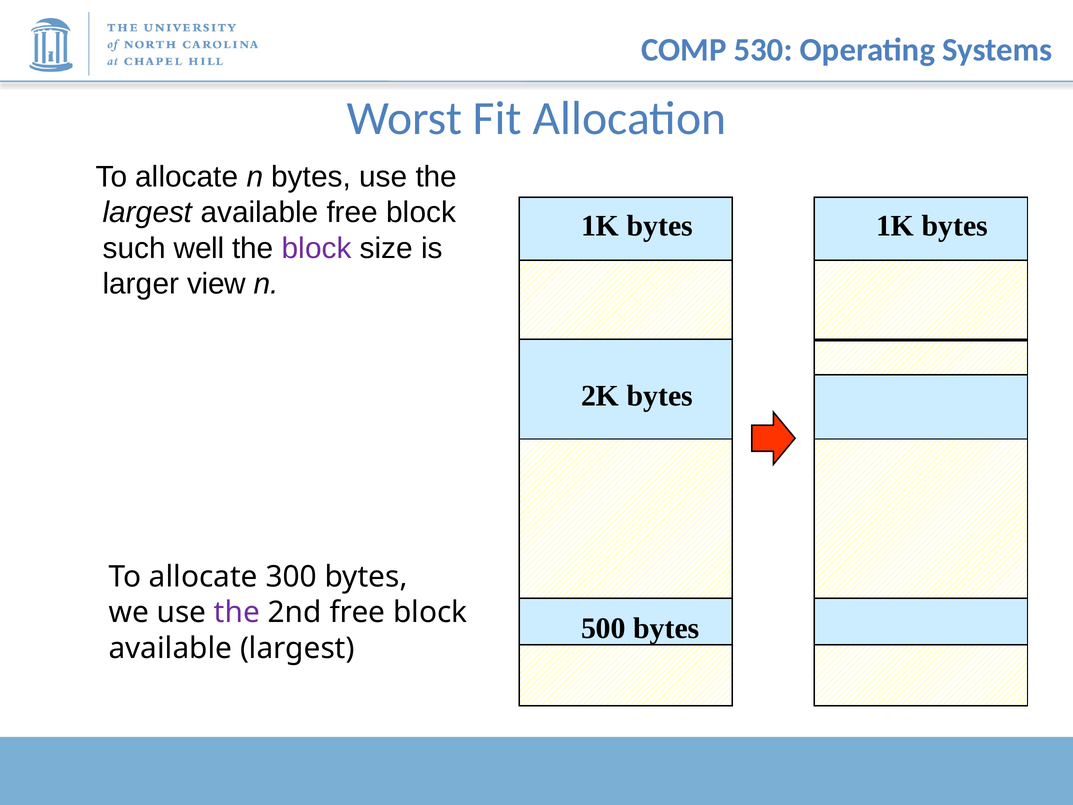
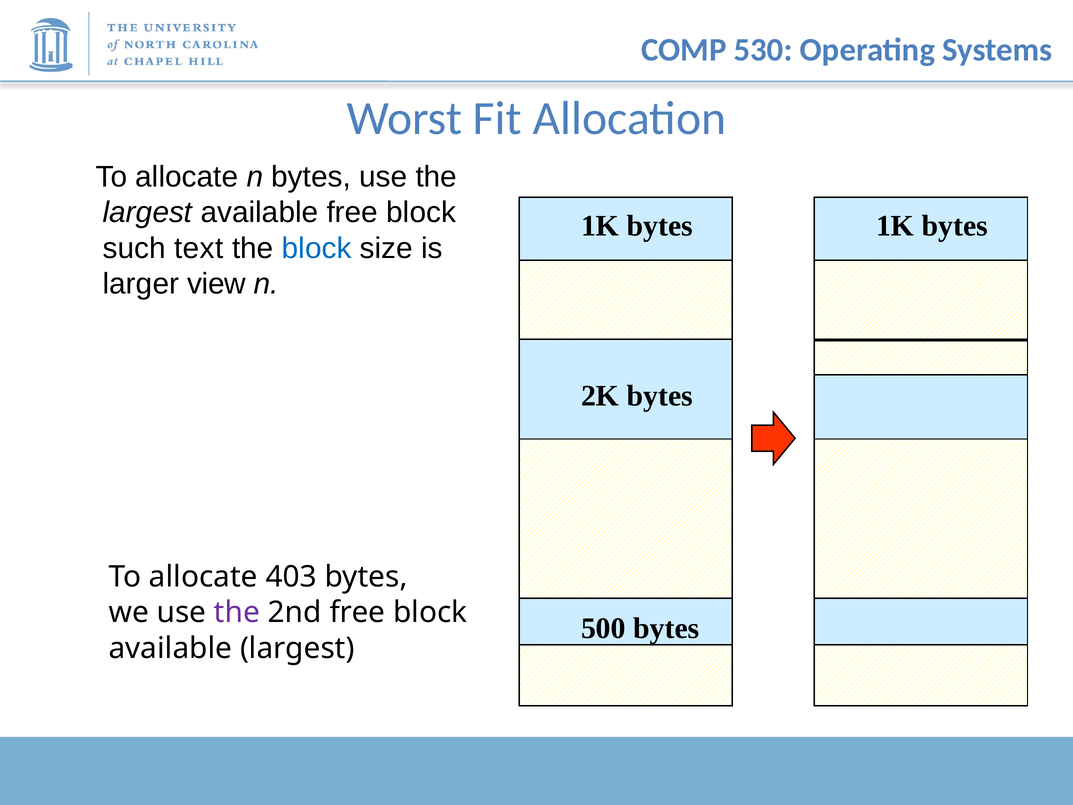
well: well -> text
block at (317, 248) colour: purple -> blue
300: 300 -> 403
